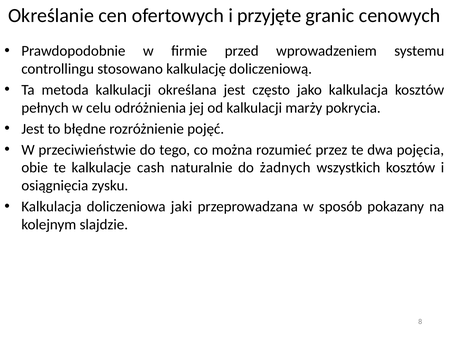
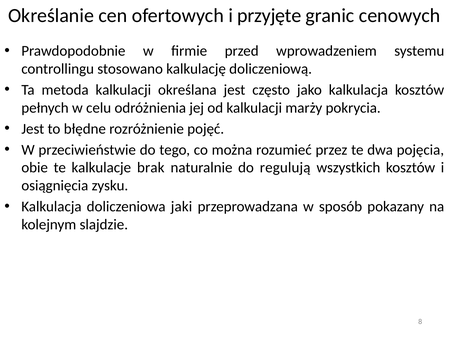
cash: cash -> brak
żadnych: żadnych -> regulują
